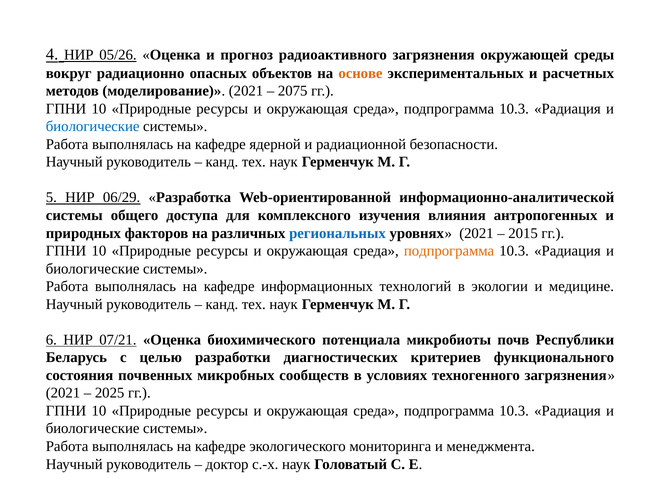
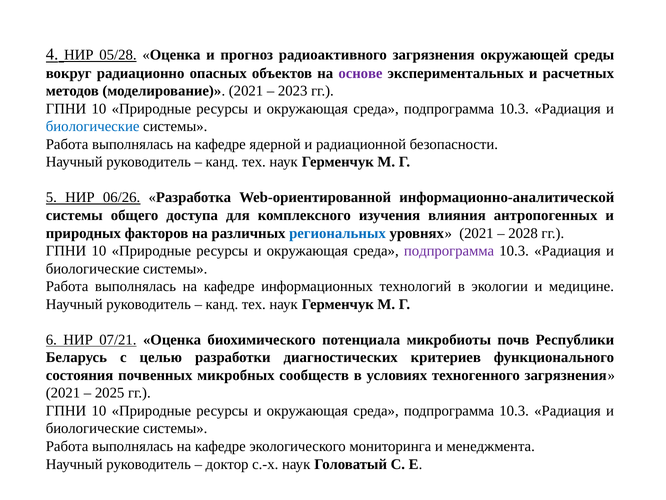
05/26: 05/26 -> 05/28
основе colour: orange -> purple
2075: 2075 -> 2023
06/29: 06/29 -> 06/26
2015: 2015 -> 2028
подпрограмма at (449, 251) colour: orange -> purple
